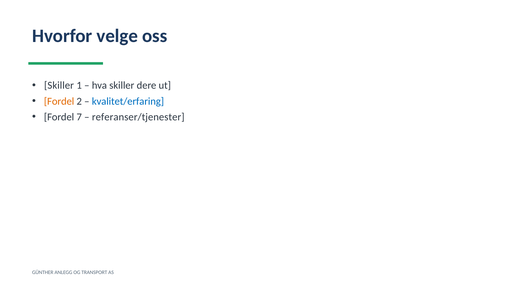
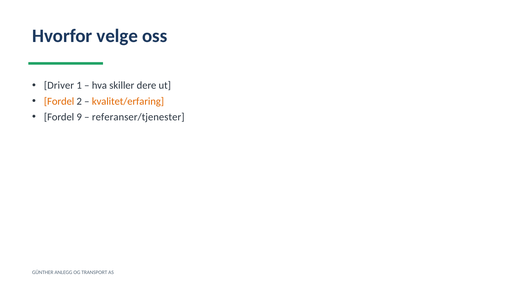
Skiller at (59, 86): Skiller -> Driver
kvalitet/erfaring colour: blue -> orange
7: 7 -> 9
